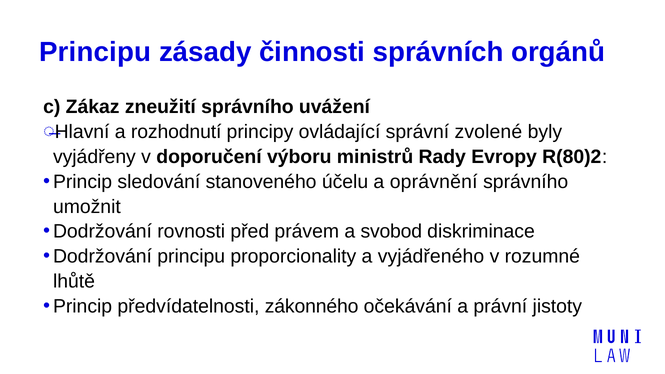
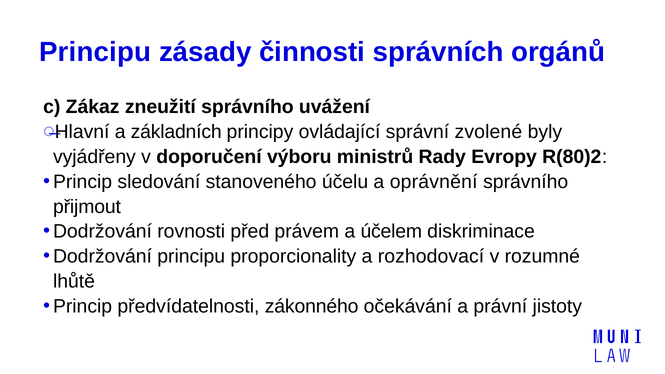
rozhodnutí: rozhodnutí -> základních
umožnit: umožnit -> přijmout
svobod: svobod -> účelem
vyjádřeného: vyjádřeného -> rozhodovací
